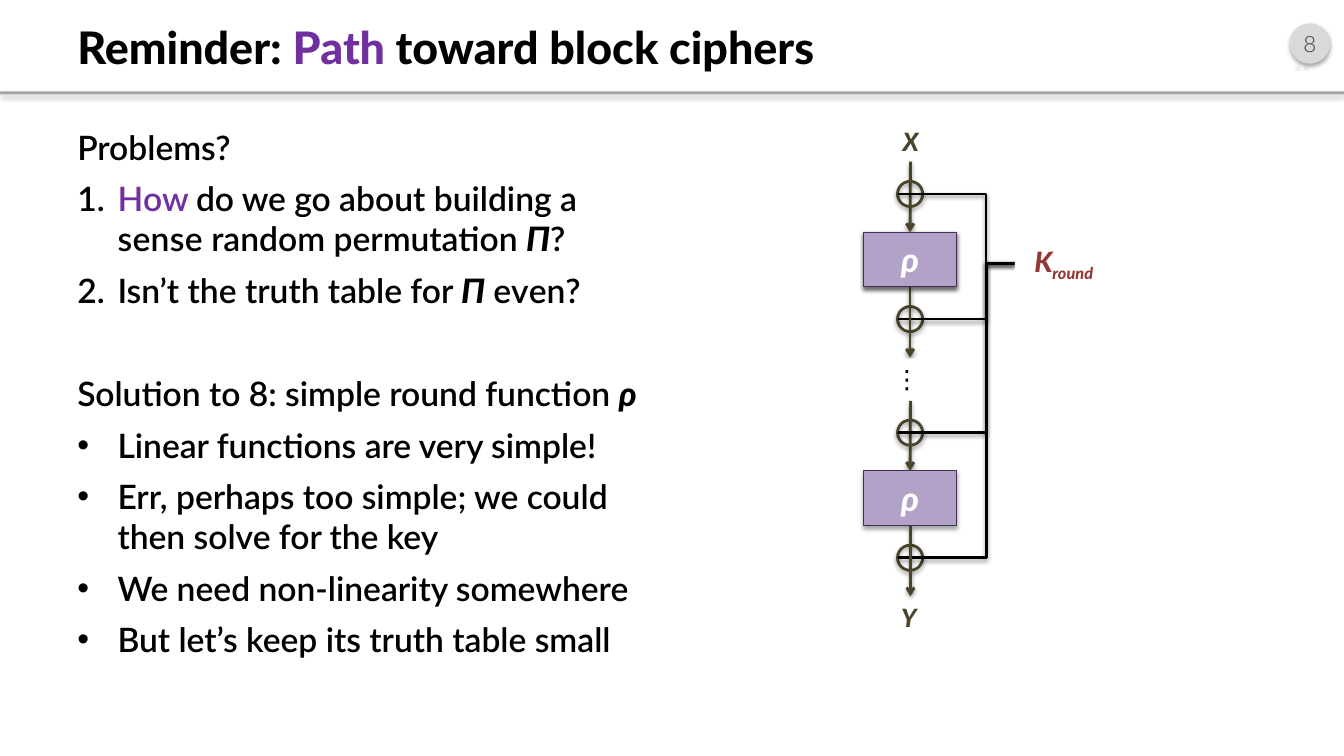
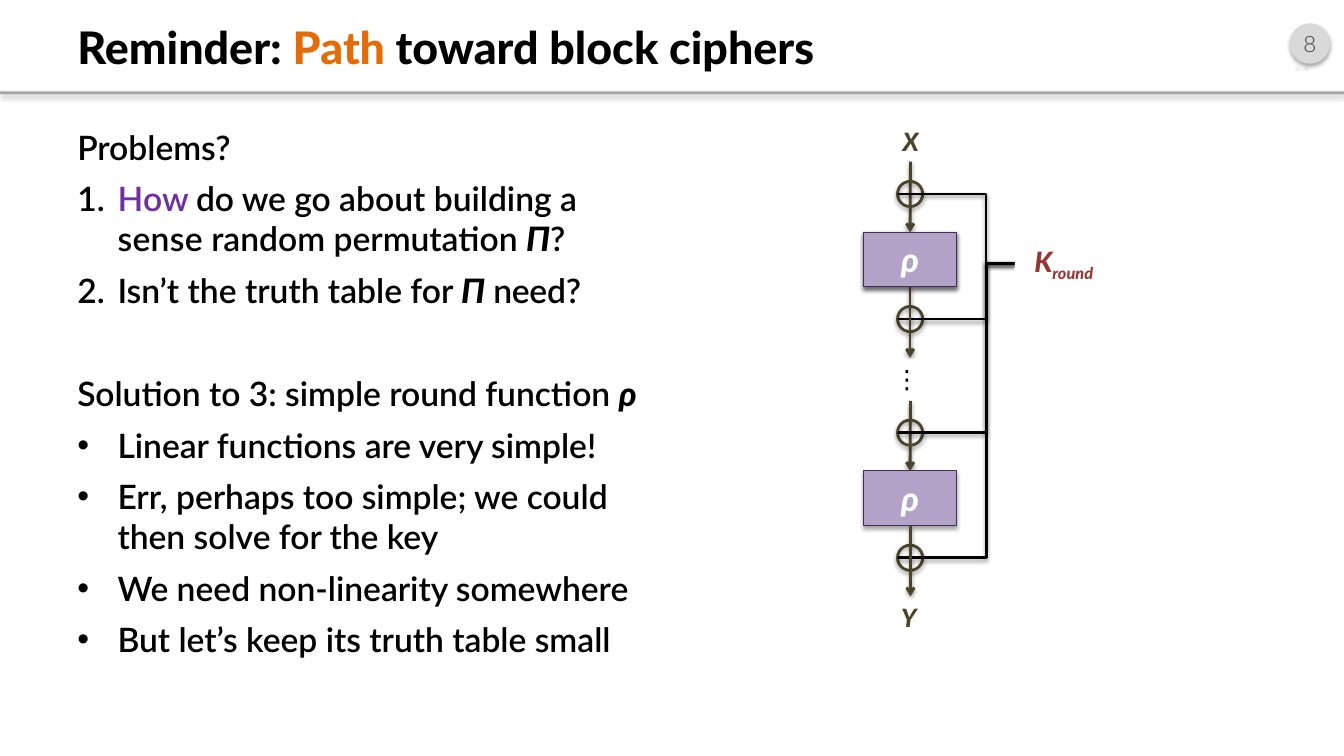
Path colour: purple -> orange
Π even: even -> need
to 8: 8 -> 3
